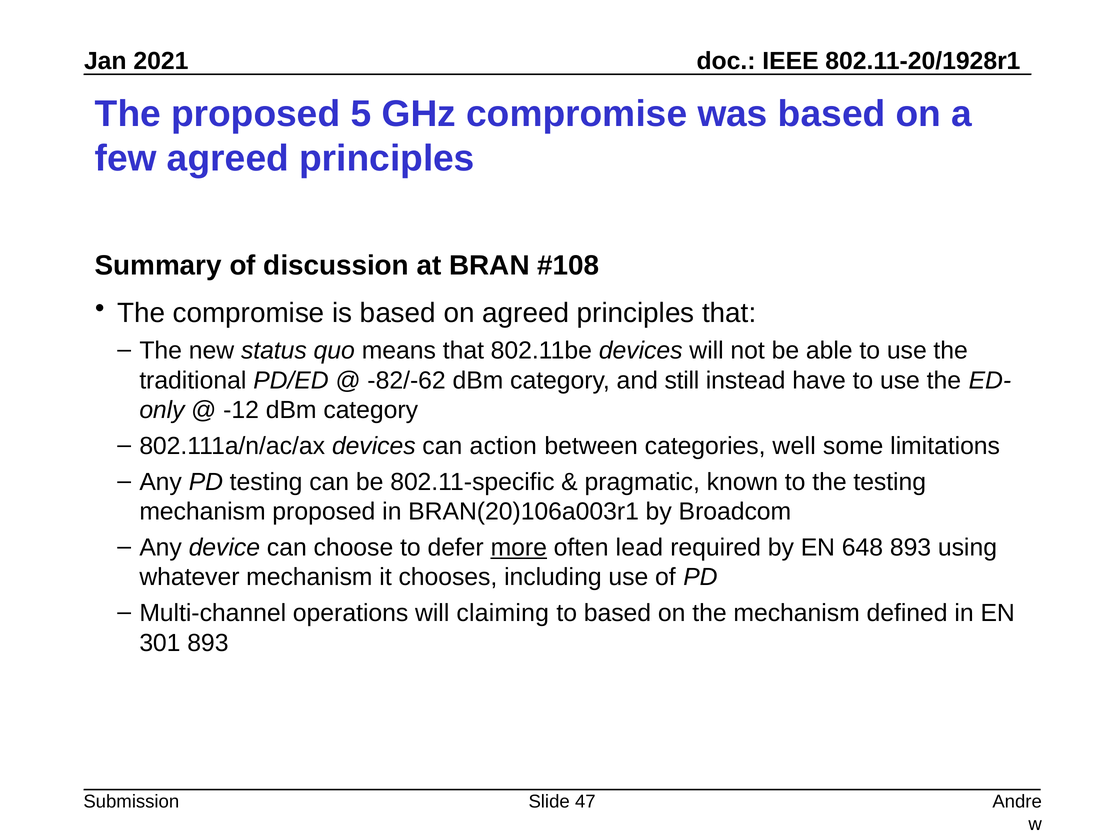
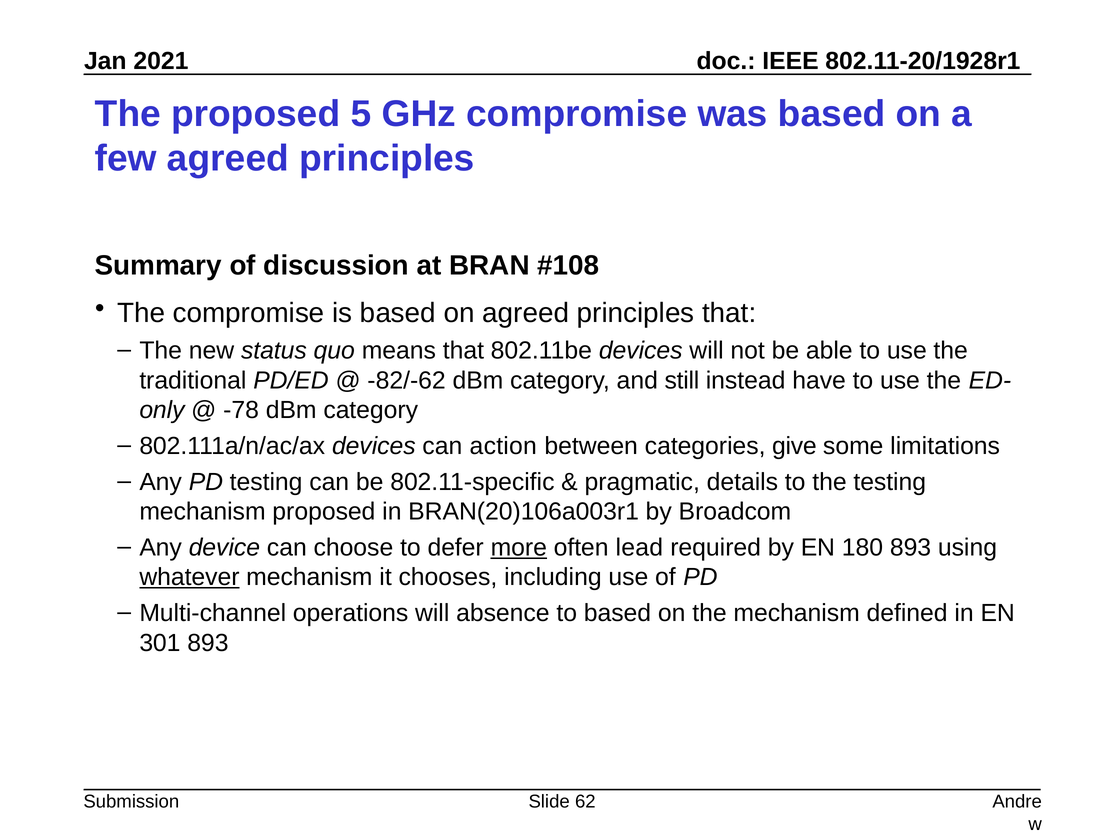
-12: -12 -> -78
well: well -> give
known: known -> details
648: 648 -> 180
whatever underline: none -> present
claiming: claiming -> absence
47: 47 -> 62
